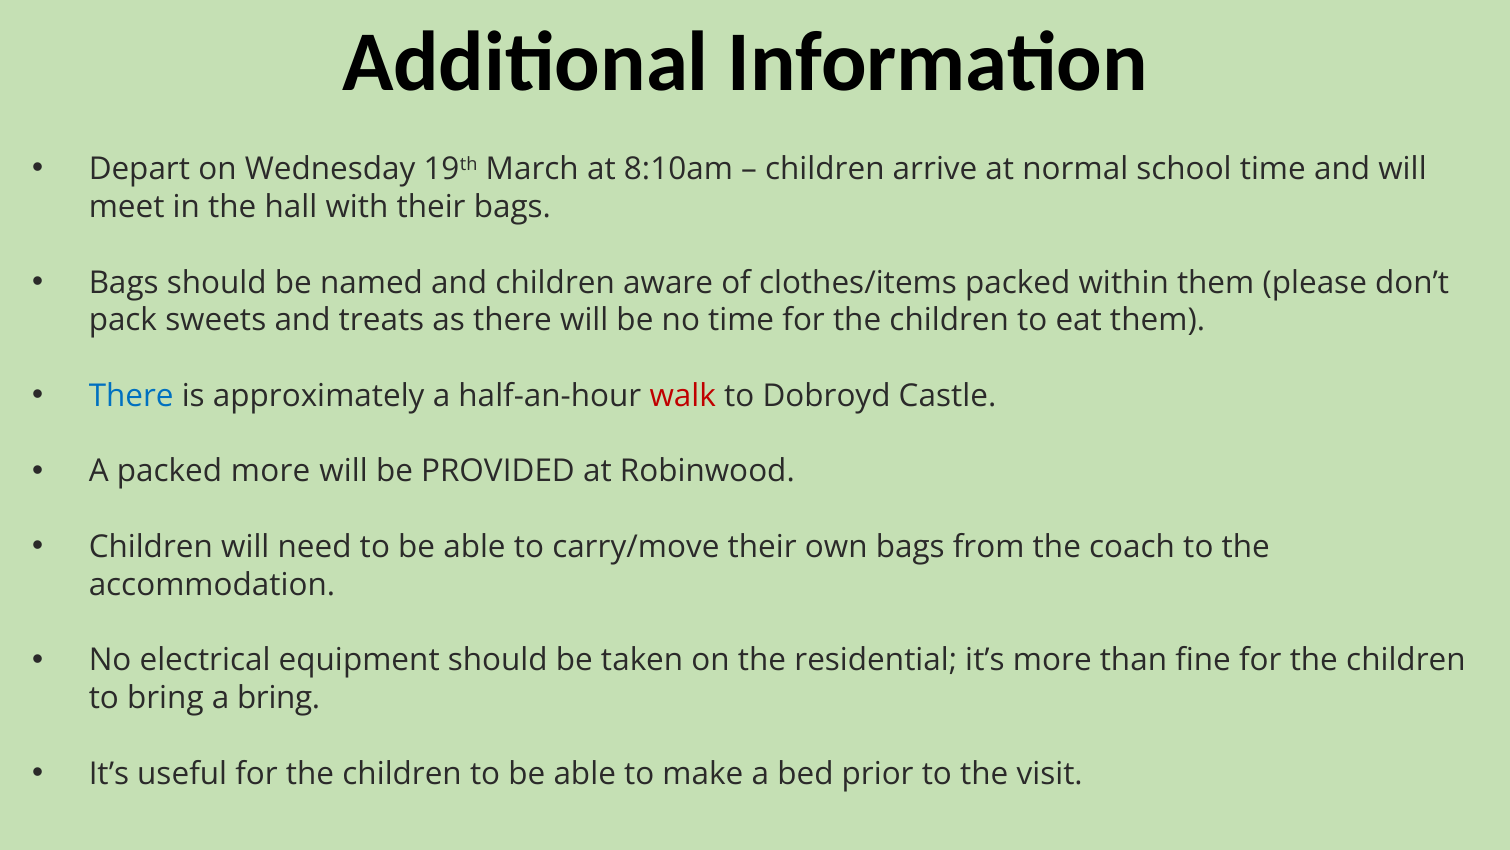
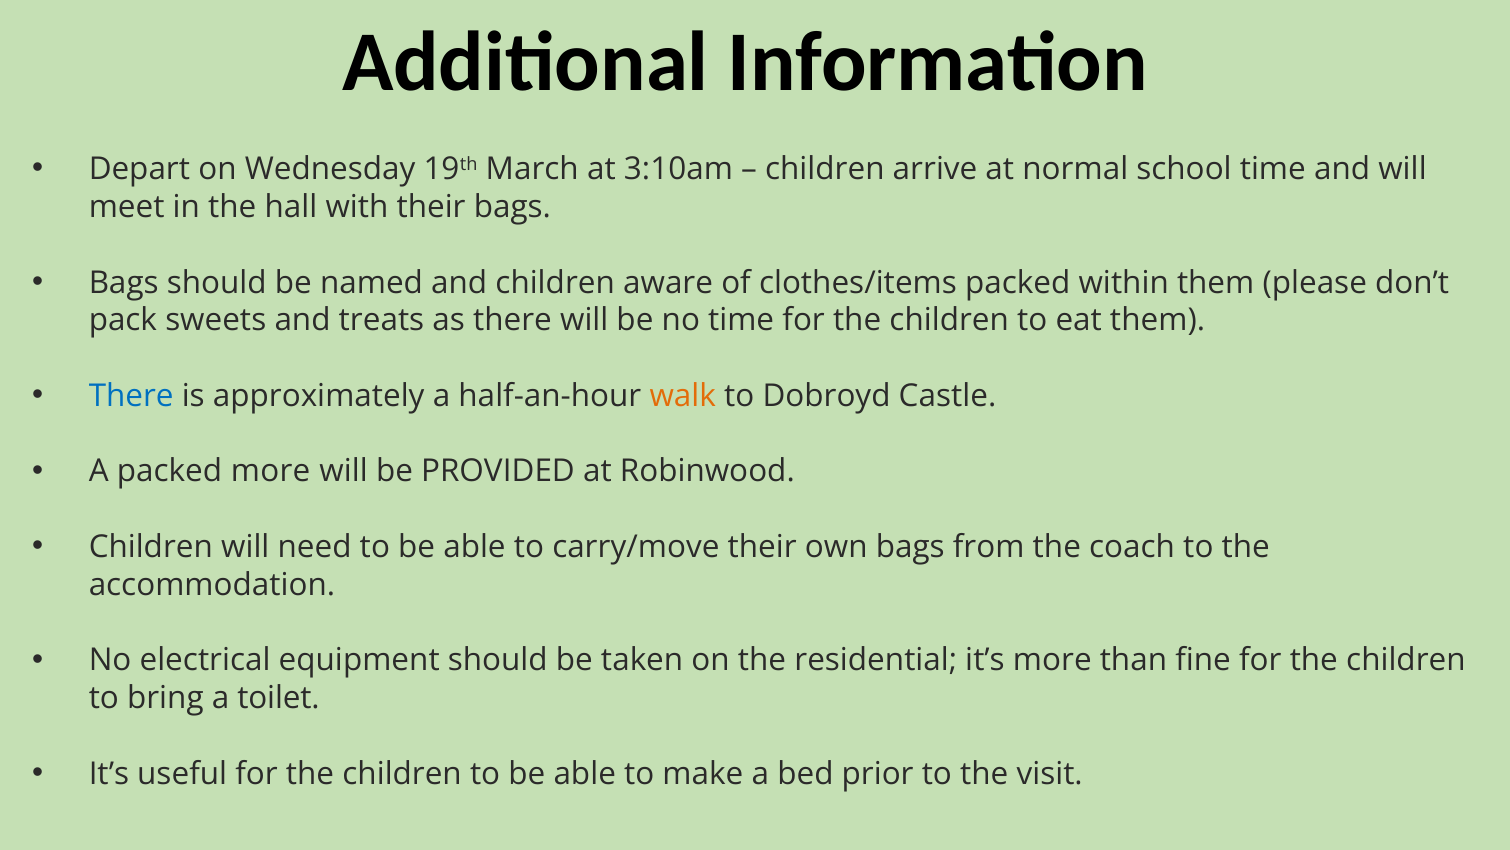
8:10am: 8:10am -> 3:10am
walk colour: red -> orange
a bring: bring -> toilet
